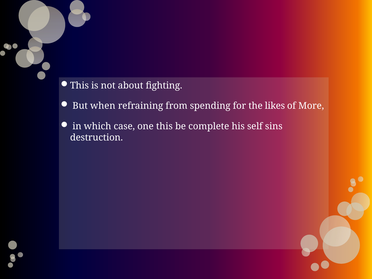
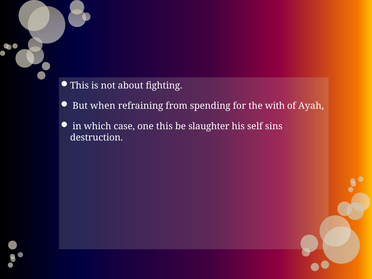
likes: likes -> with
More: More -> Ayah
complete: complete -> slaughter
